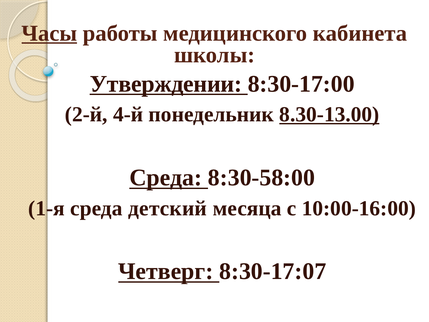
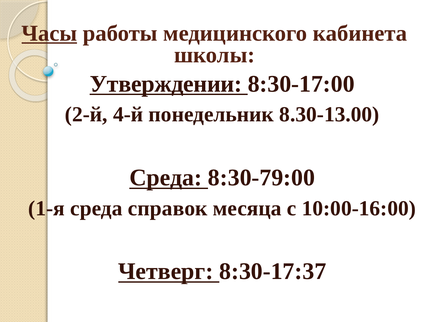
8.30-13.00 underline: present -> none
8:30-58:00: 8:30-58:00 -> 8:30-79:00
детский: детский -> справок
8:30-17:07: 8:30-17:07 -> 8:30-17:37
